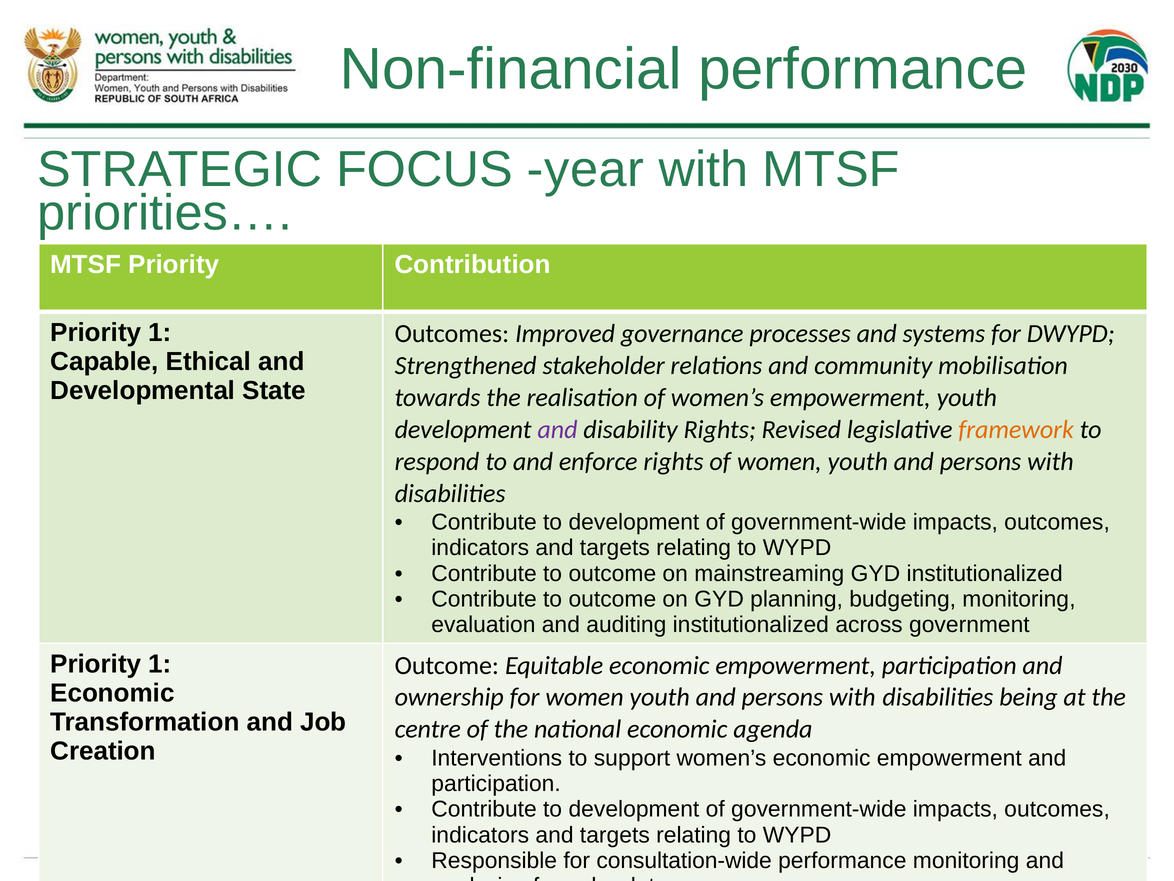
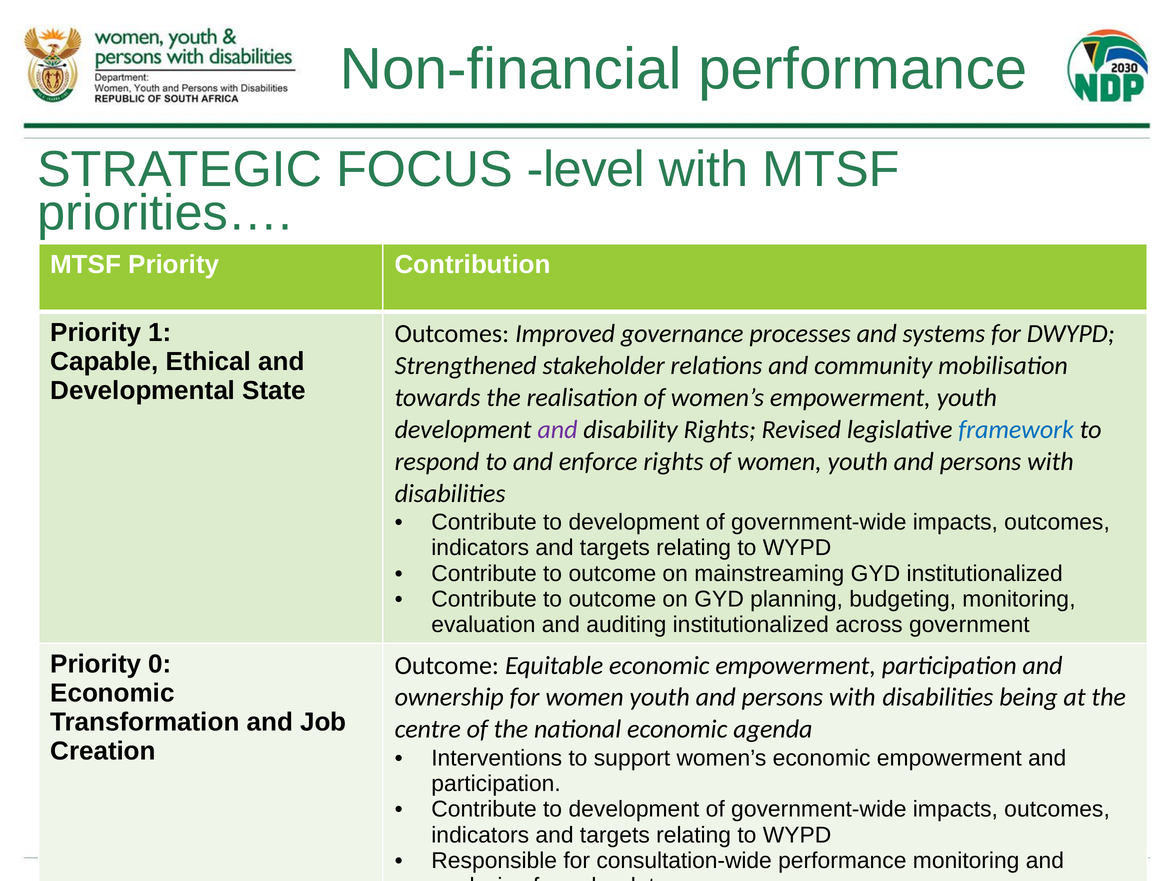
year: year -> level
framework colour: orange -> blue
1 at (160, 664): 1 -> 0
